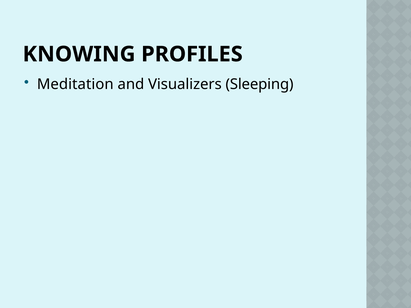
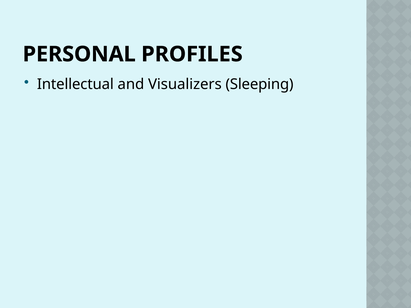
KNOWING: KNOWING -> PERSONAL
Meditation: Meditation -> Intellectual
